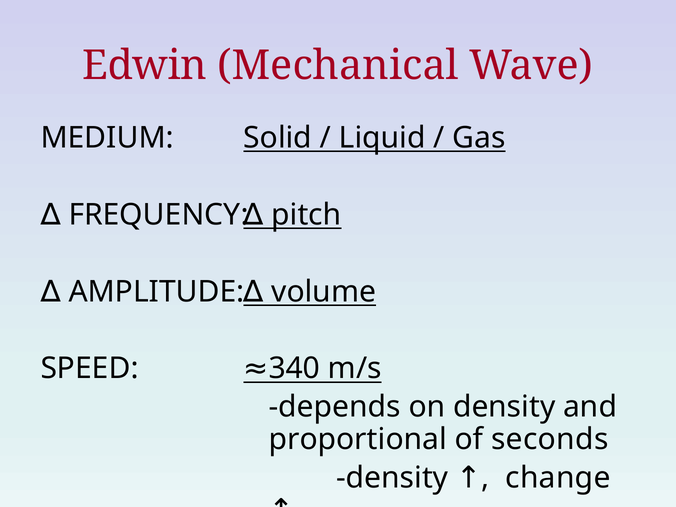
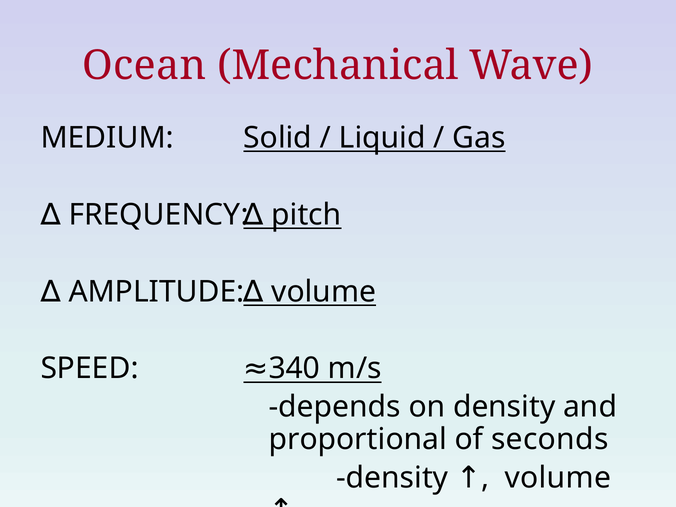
Edwin: Edwin -> Ocean
change at (558, 478): change -> volume
